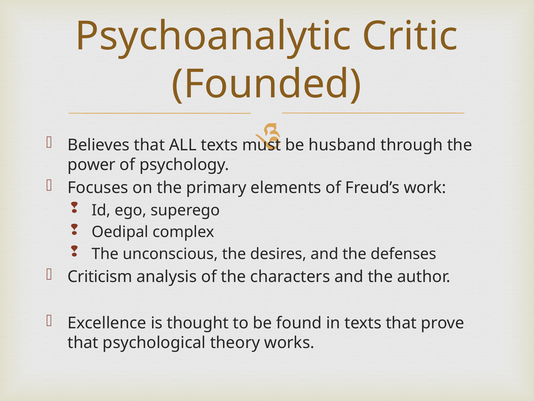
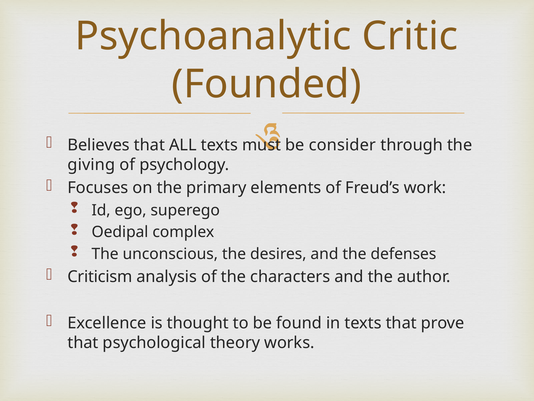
husband: husband -> consider
power: power -> giving
